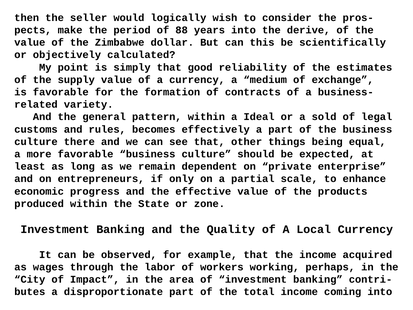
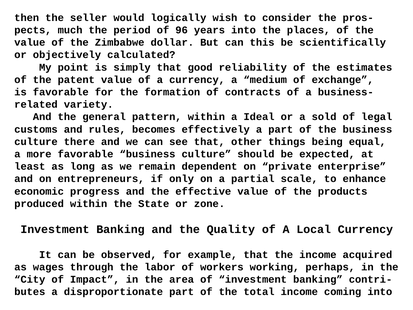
make: make -> much
88: 88 -> 96
derive: derive -> places
supply: supply -> patent
